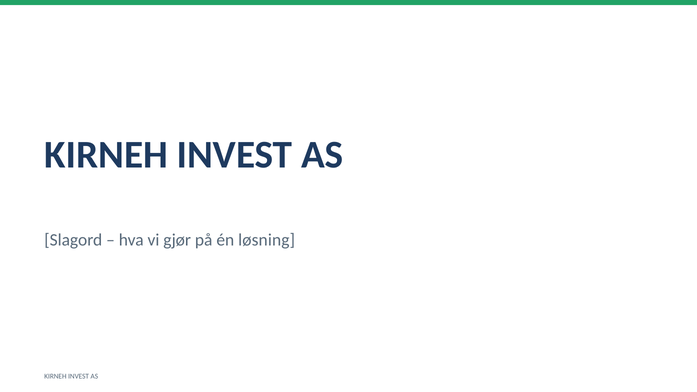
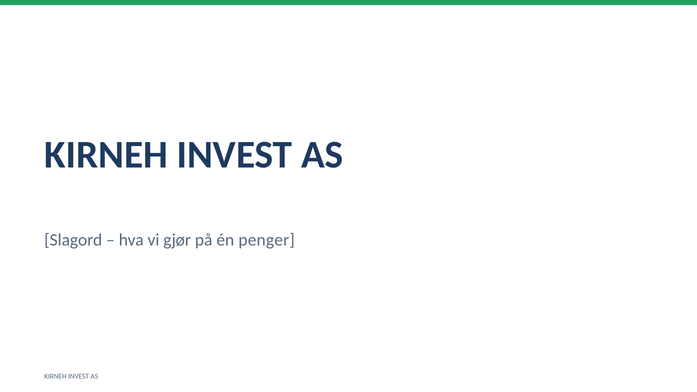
løsning: løsning -> penger
